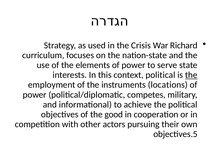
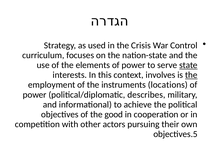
Richard: Richard -> Control
state underline: none -> present
context political: political -> involves
competes: competes -> describes
